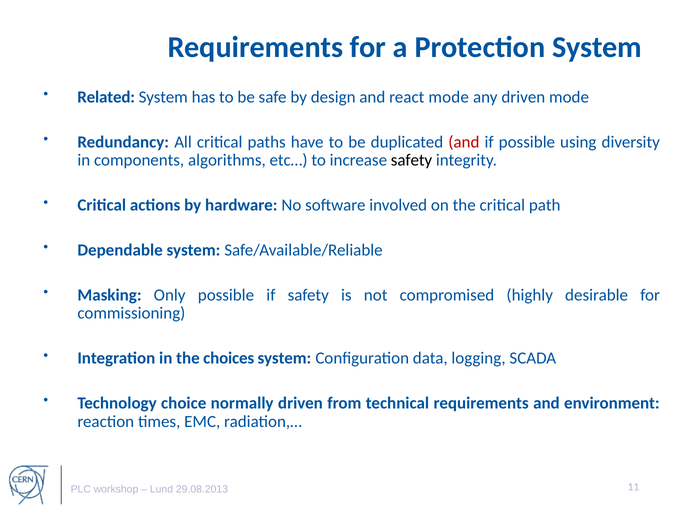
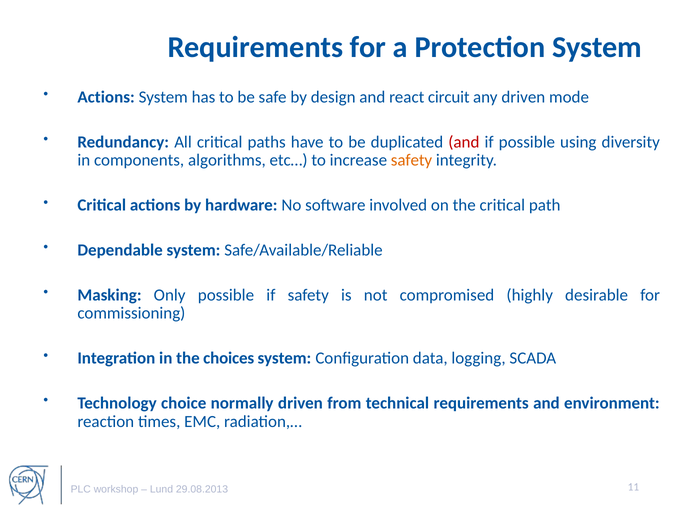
Related at (106, 97): Related -> Actions
react mode: mode -> circuit
safety at (412, 160) colour: black -> orange
